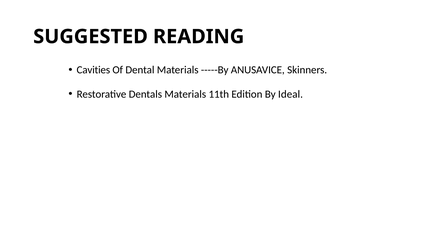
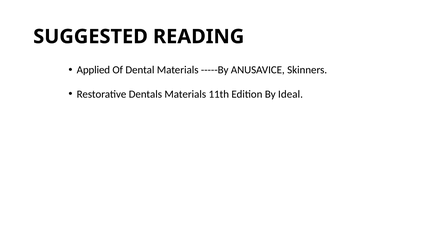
Cavities: Cavities -> Applied
